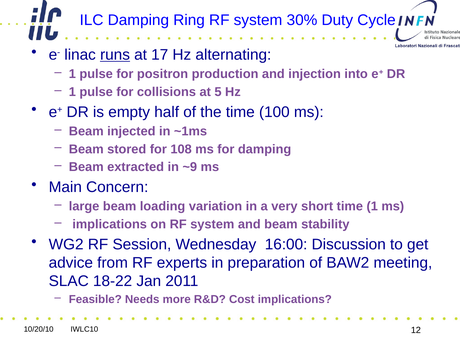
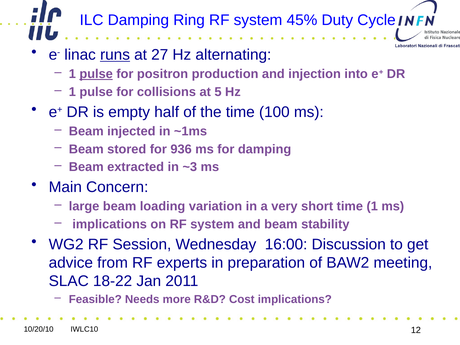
30%: 30% -> 45%
17: 17 -> 27
pulse at (96, 74) underline: none -> present
108: 108 -> 936
~9: ~9 -> ~3
